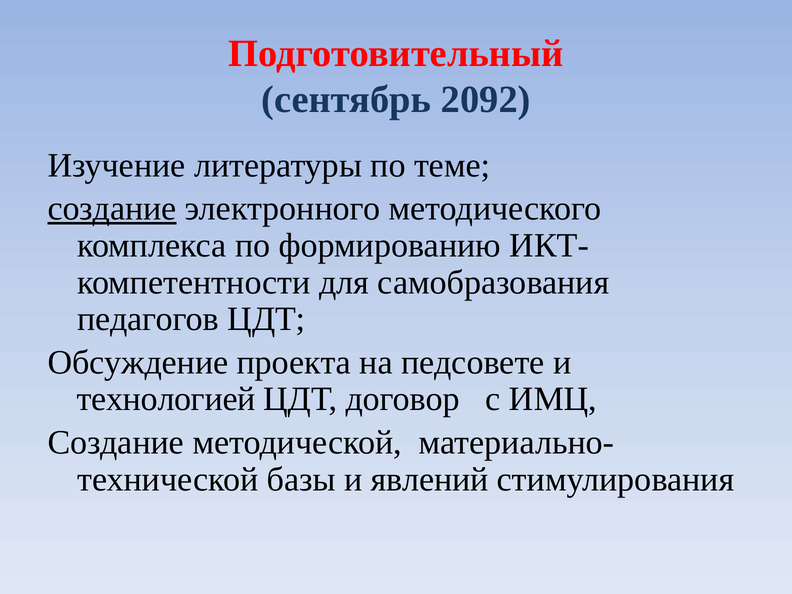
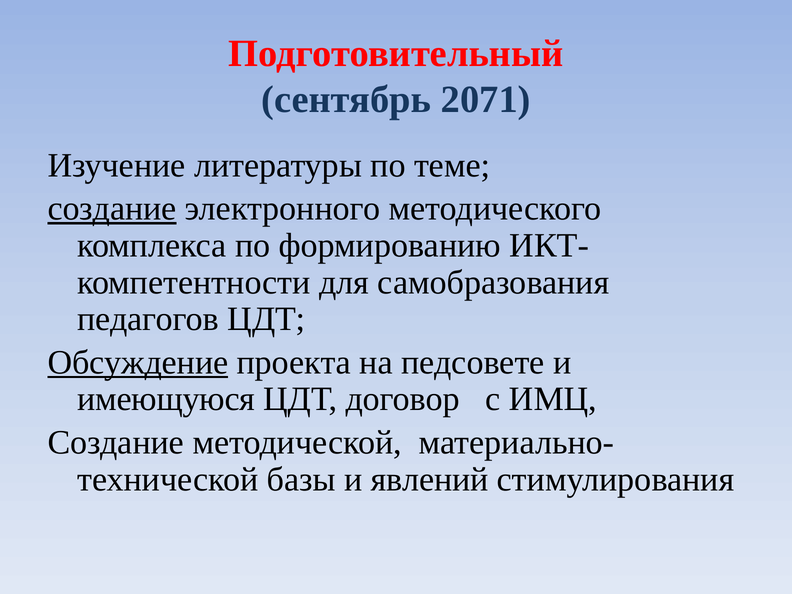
2092: 2092 -> 2071
Обсуждение underline: none -> present
технологией: технологией -> имеющуюся
